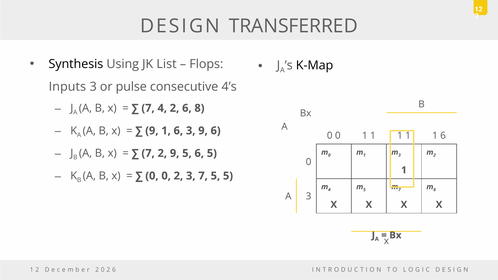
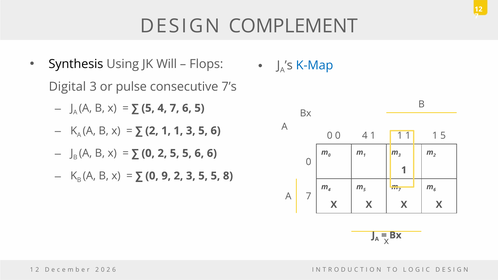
TRANSFERRED: TRANSFERRED -> COMPLEMENT
List: List -> Will
K-Map colour: black -> blue
Inputs: Inputs -> Digital
4’s: 4’s -> 7’s
7 at (148, 108): 7 -> 5
4 2: 2 -> 7
6 8: 8 -> 5
9 at (152, 131): 9 -> 2
6 at (178, 131): 6 -> 1
9 at (203, 131): 9 -> 5
0 1: 1 -> 4
1 1 6: 6 -> 5
7 at (148, 153): 7 -> 0
2 9: 9 -> 5
6 5: 5 -> 6
0 at (166, 176): 0 -> 9
2 3 7: 7 -> 5
5 5: 5 -> 8
A 3: 3 -> 7
